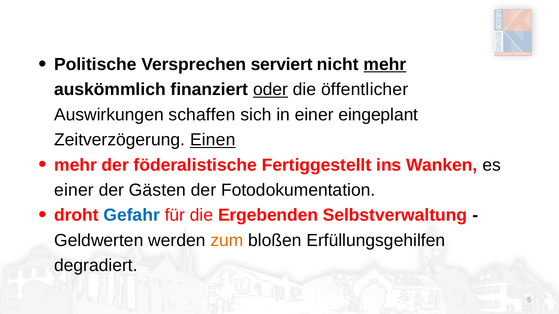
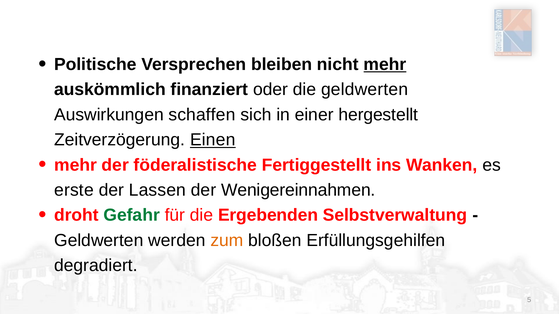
serviert: serviert -> bleiben
oder underline: present -> none
die öffentlicher: öffentlicher -> geldwerten
eingeplant: eingeplant -> hergestellt
einer at (74, 190): einer -> erste
Gästen: Gästen -> Lassen
Fotodokumentation: Fotodokumentation -> Wenigereinnahmen
Gefahr colour: blue -> green
